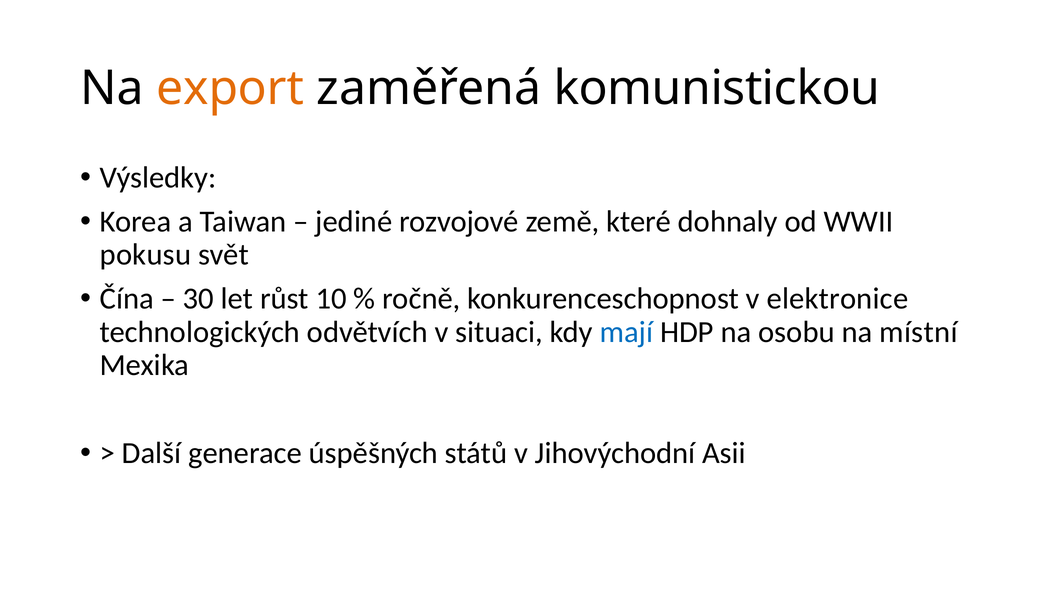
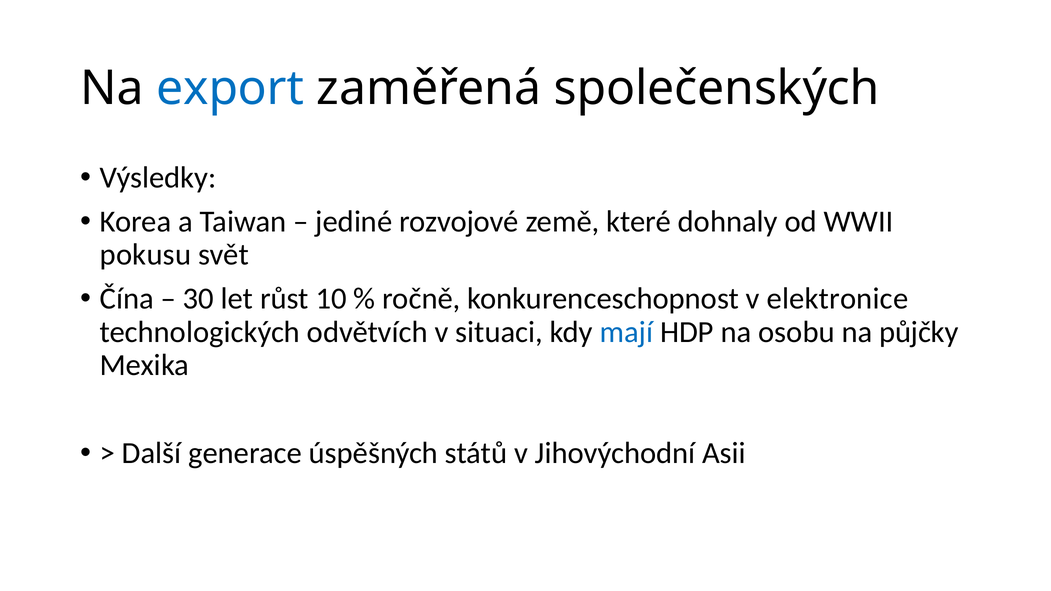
export colour: orange -> blue
komunistickou: komunistickou -> společenských
místní: místní -> půjčky
